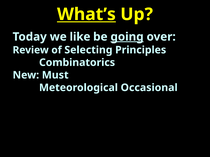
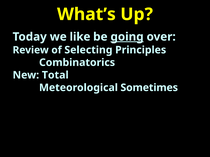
What’s underline: present -> none
Must: Must -> Total
Occasional: Occasional -> Sometimes
